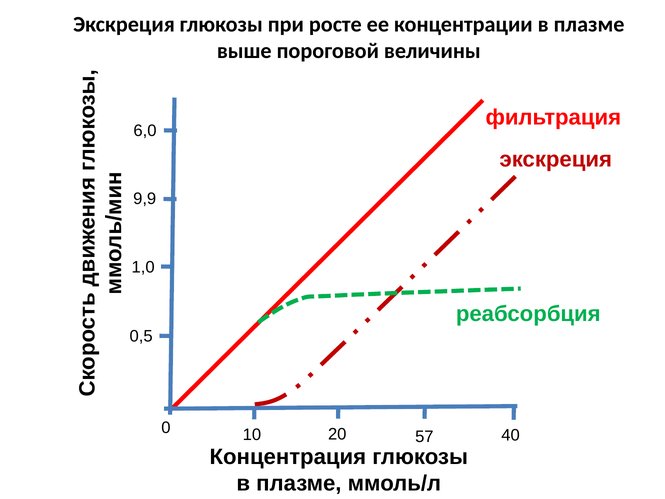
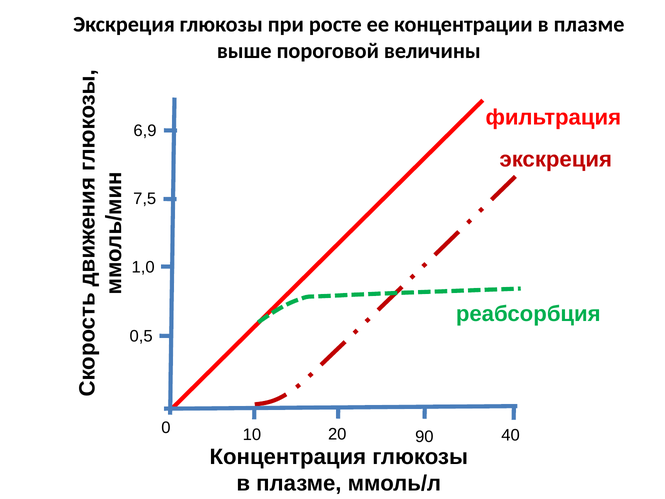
6,0: 6,0 -> 6,9
9,9: 9,9 -> 7,5
57: 57 -> 90
